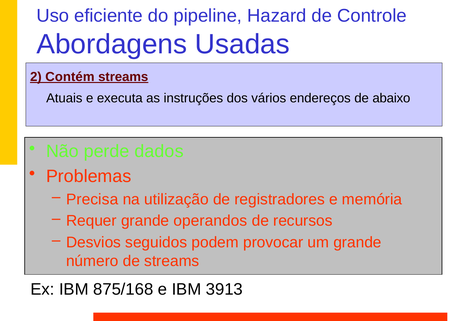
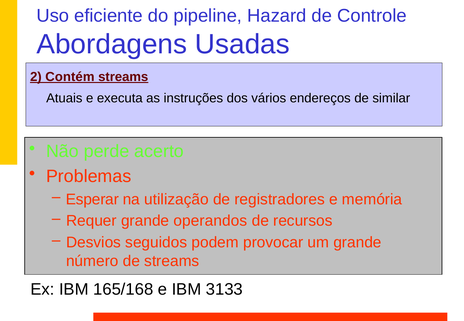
abaixo: abaixo -> similar
dados: dados -> acerto
Precisa: Precisa -> Esperar
875/168: 875/168 -> 165/168
3913: 3913 -> 3133
